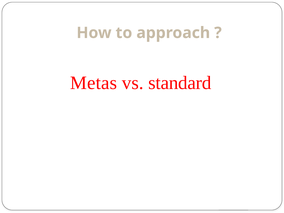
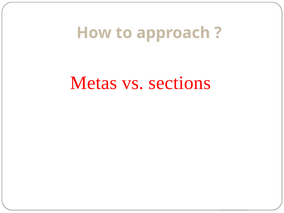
standard: standard -> sections
